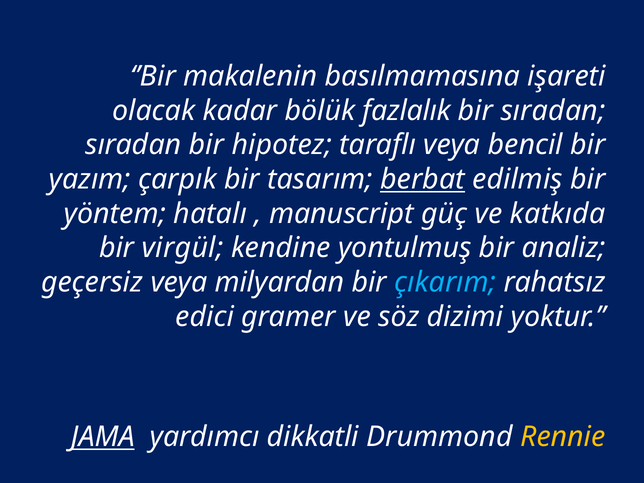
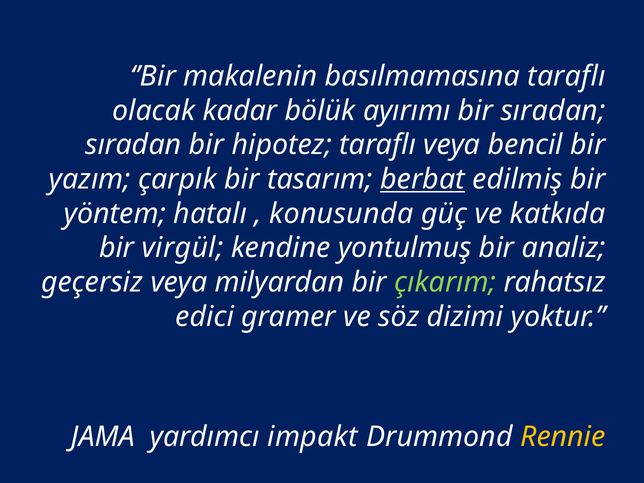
basılmamasına işareti: işareti -> taraflı
fazlalık: fazlalık -> ayırımı
manuscript: manuscript -> konusunda
çıkarım colour: light blue -> light green
JAMA underline: present -> none
dikkatli: dikkatli -> impakt
